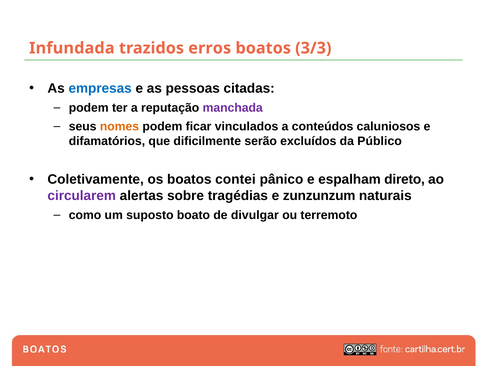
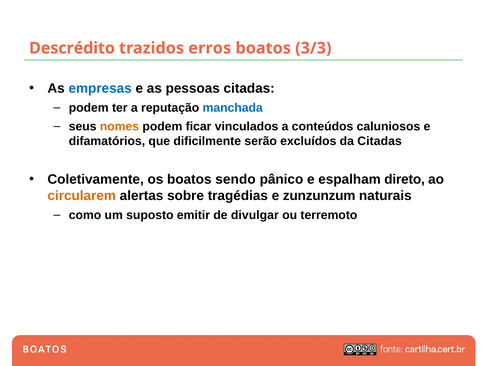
Infundada: Infundada -> Descrédito
manchada colour: purple -> blue
da Público: Público -> Citadas
contei: contei -> sendo
circularem colour: purple -> orange
boato: boato -> emitir
